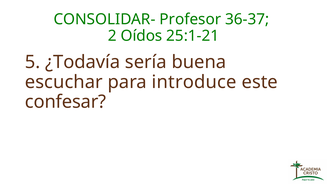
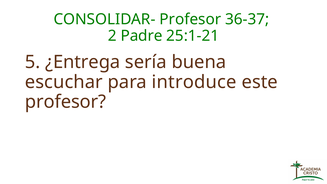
Oídos: Oídos -> Padre
¿Todavía: ¿Todavía -> ¿Entrega
confesar at (66, 102): confesar -> profesor
